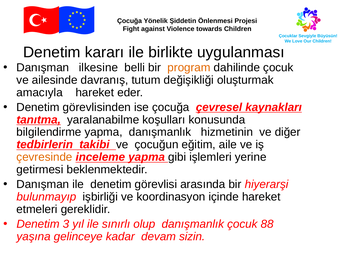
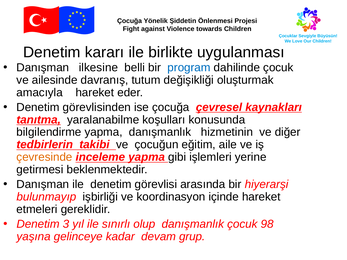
program colour: orange -> blue
88: 88 -> 98
sizin: sizin -> grup
